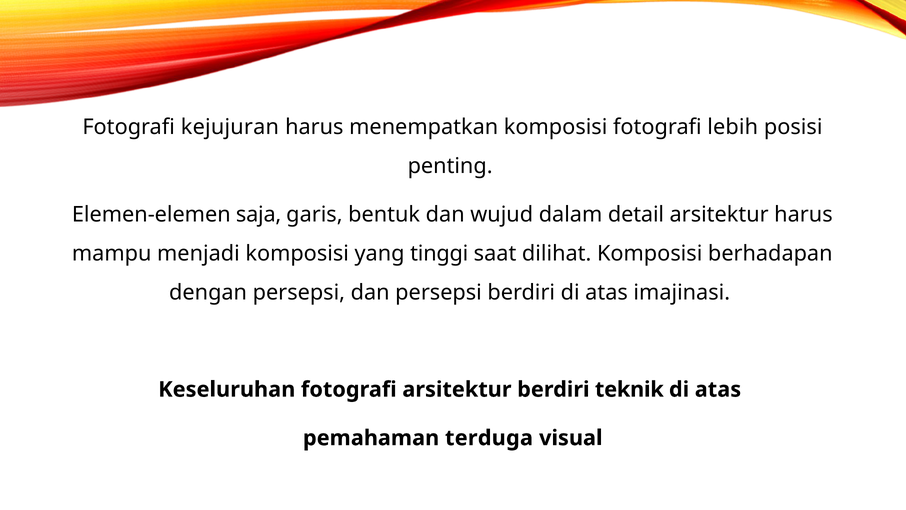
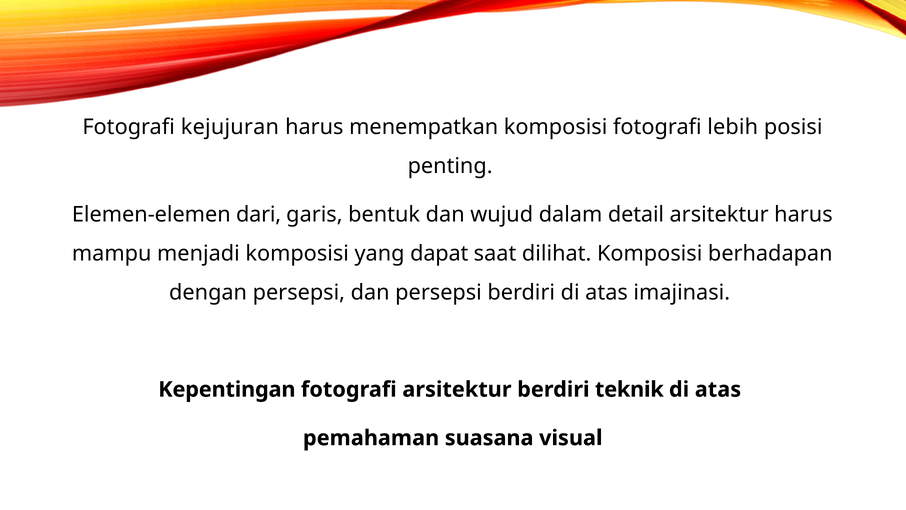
saja: saja -> dari
tinggi: tinggi -> dapat
Keseluruhan: Keseluruhan -> Kepentingan
terduga: terduga -> suasana
